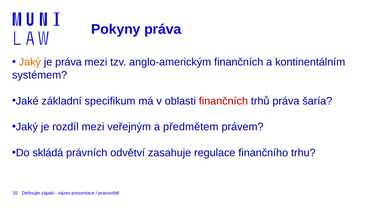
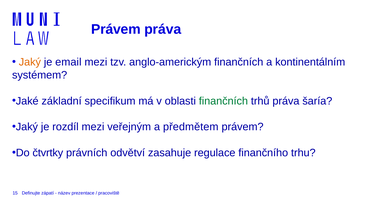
Pokyny at (116, 29): Pokyny -> Právem
je práva: práva -> email
finančních at (223, 101) colour: red -> green
skládá: skládá -> čtvrtky
